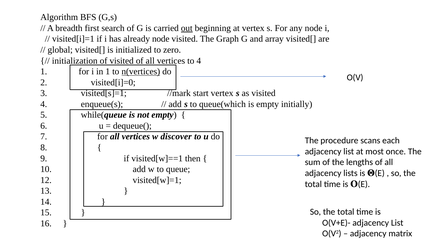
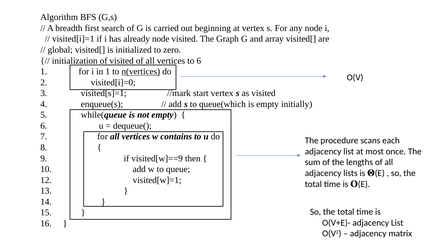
out underline: present -> none
to 4: 4 -> 6
discover: discover -> contains
visited[w]==1: visited[w]==1 -> visited[w]==9
